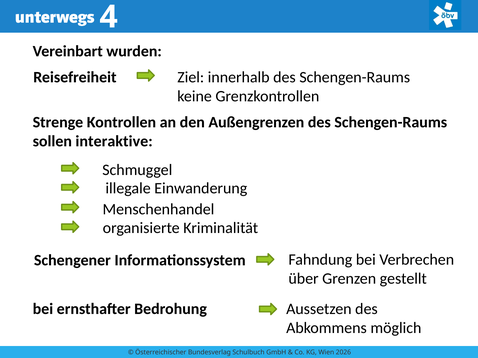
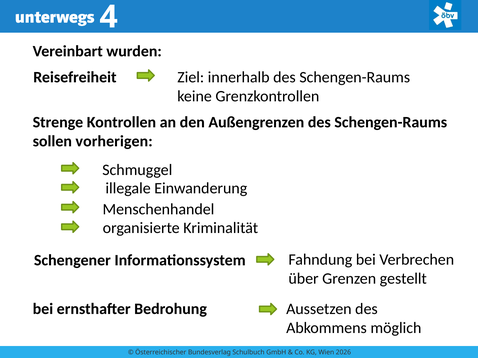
interaktive: interaktive -> vorherigen
